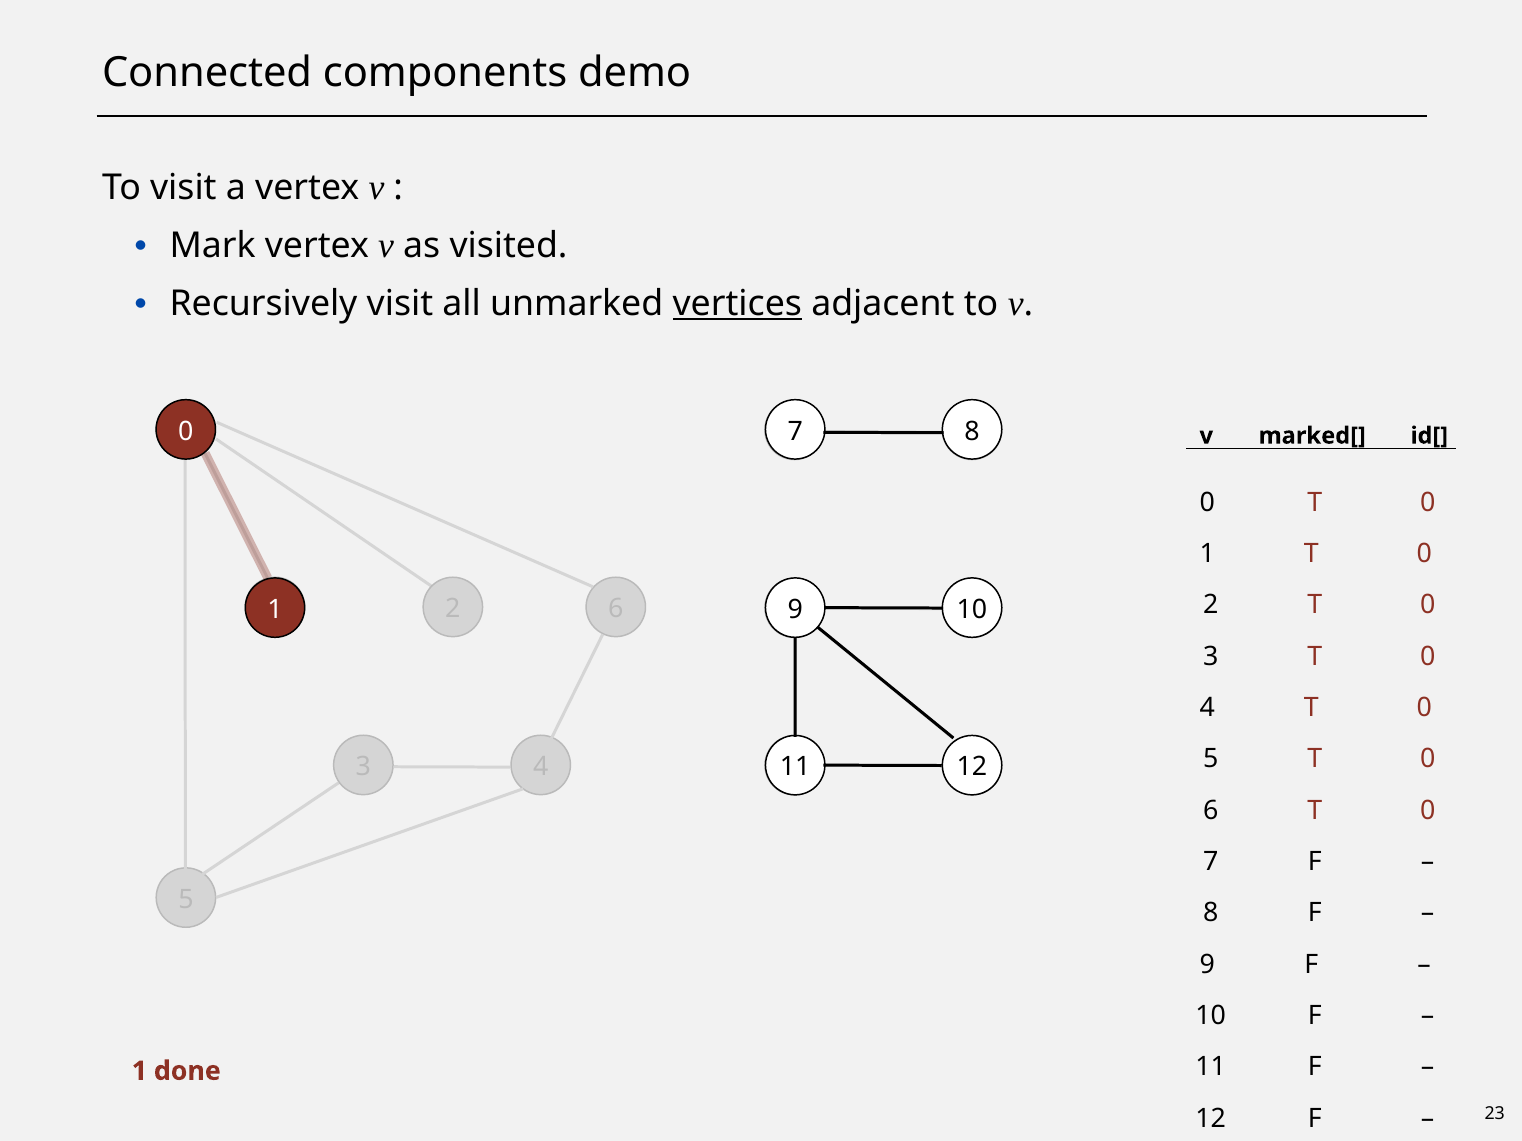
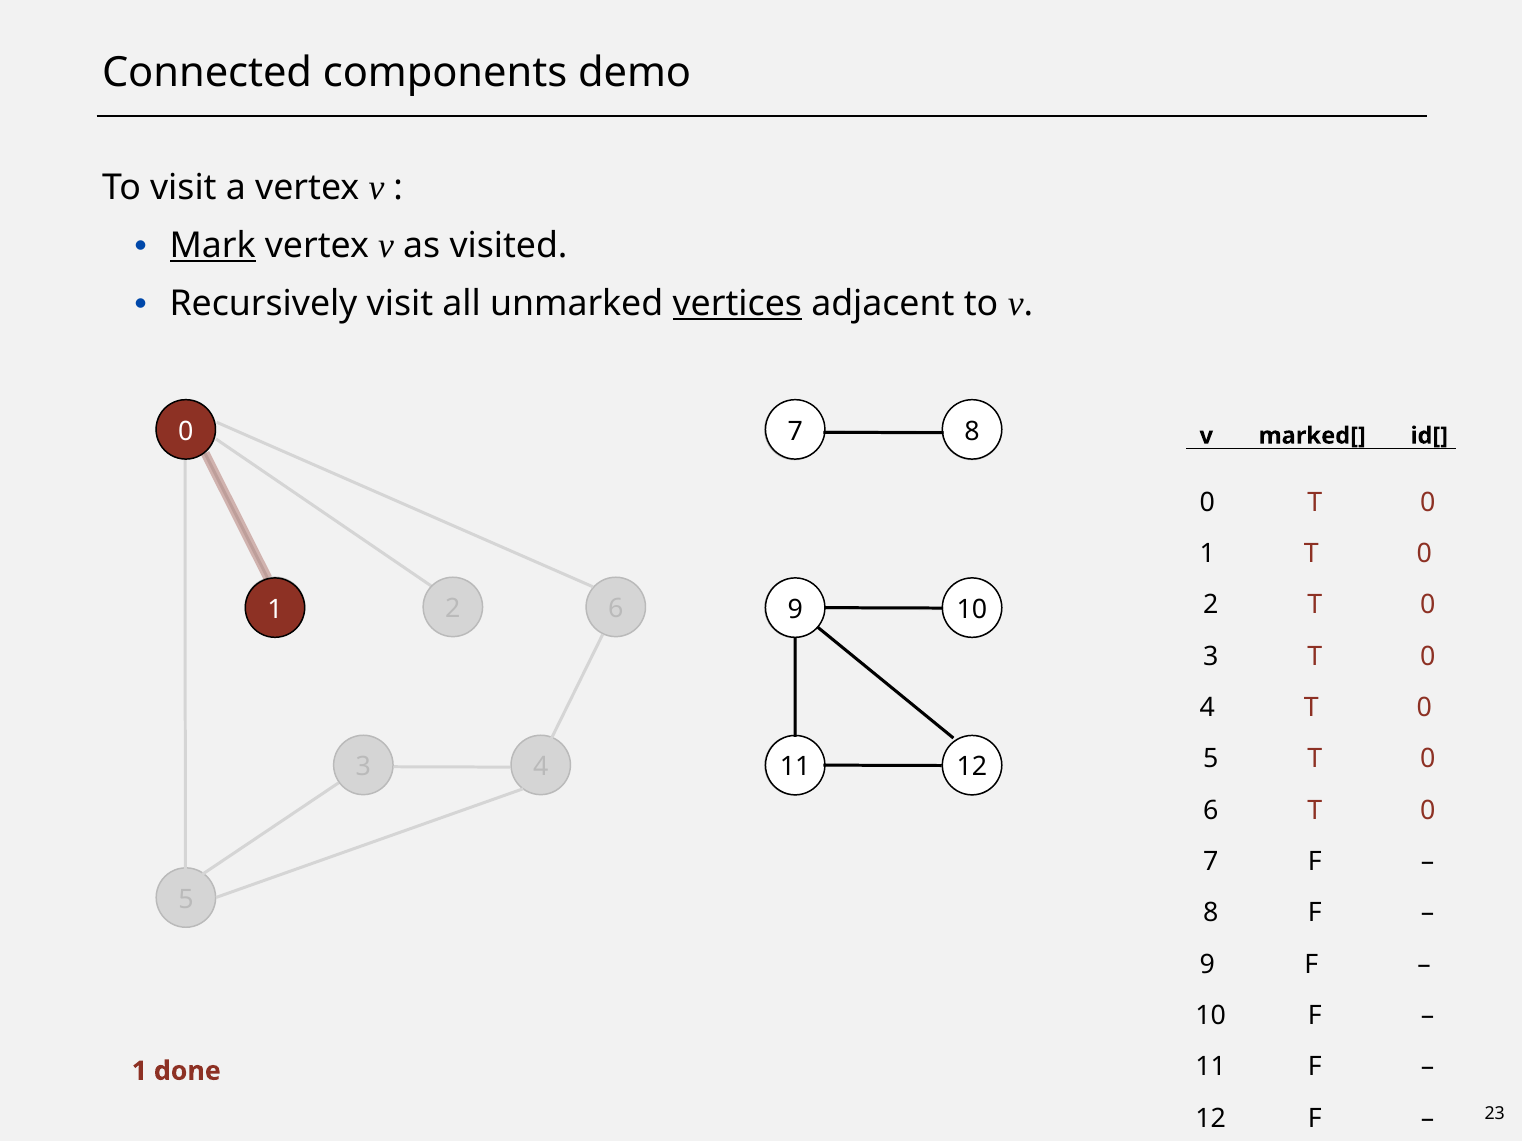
Mark underline: none -> present
